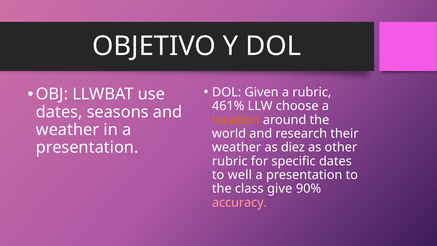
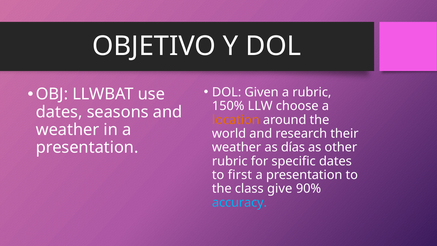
461%: 461% -> 150%
diez: diez -> días
well: well -> first
accuracy colour: pink -> light blue
